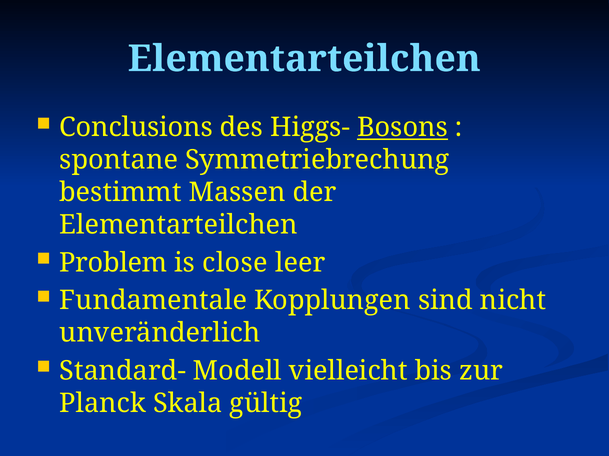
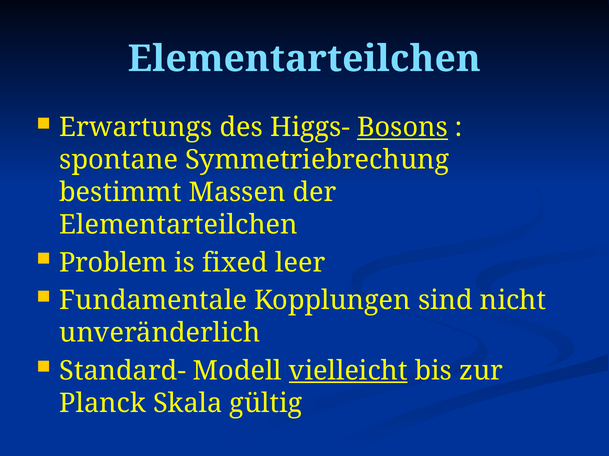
Conclusions: Conclusions -> Erwartungs
close: close -> fixed
vielleicht underline: none -> present
